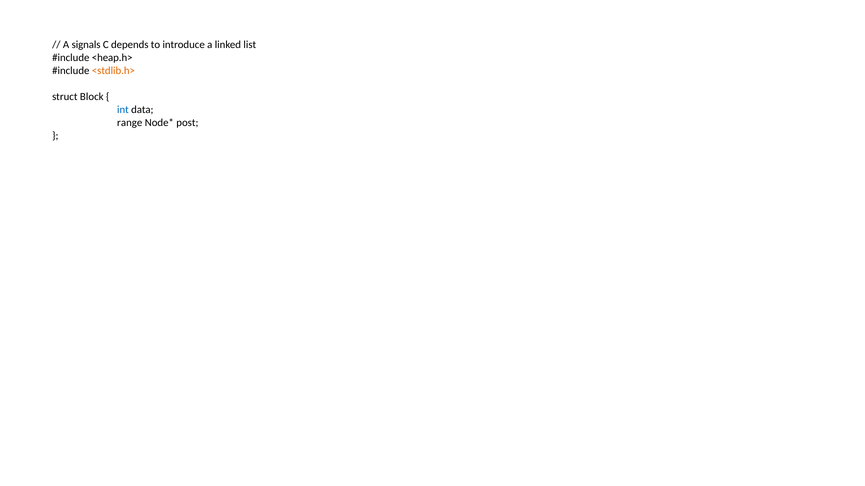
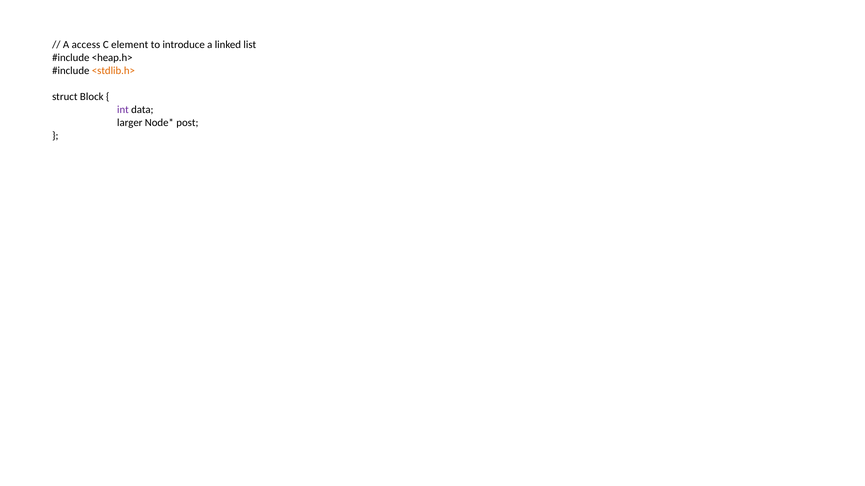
signals: signals -> access
depends: depends -> element
int colour: blue -> purple
range: range -> larger
